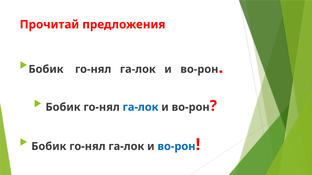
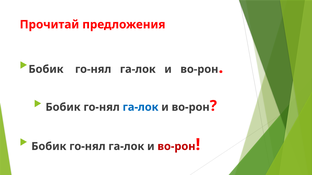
во-рон at (176, 147) colour: blue -> red
